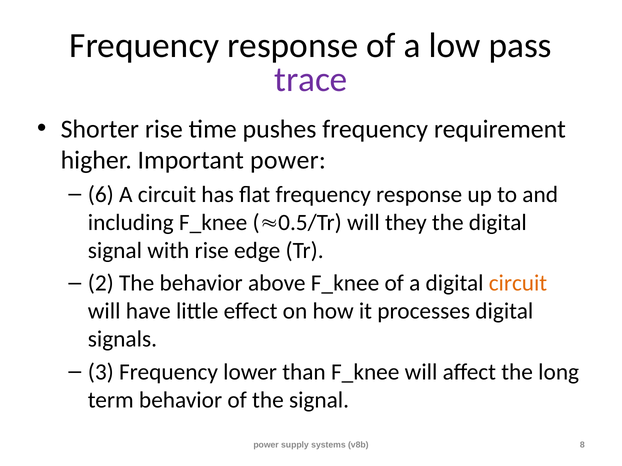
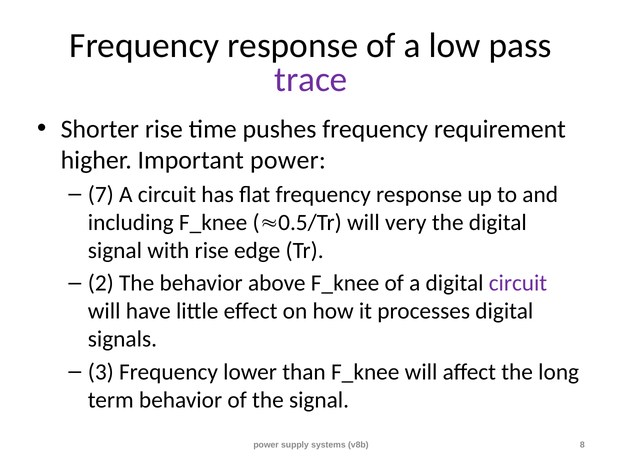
6: 6 -> 7
they: they -> very
circuit at (518, 284) colour: orange -> purple
